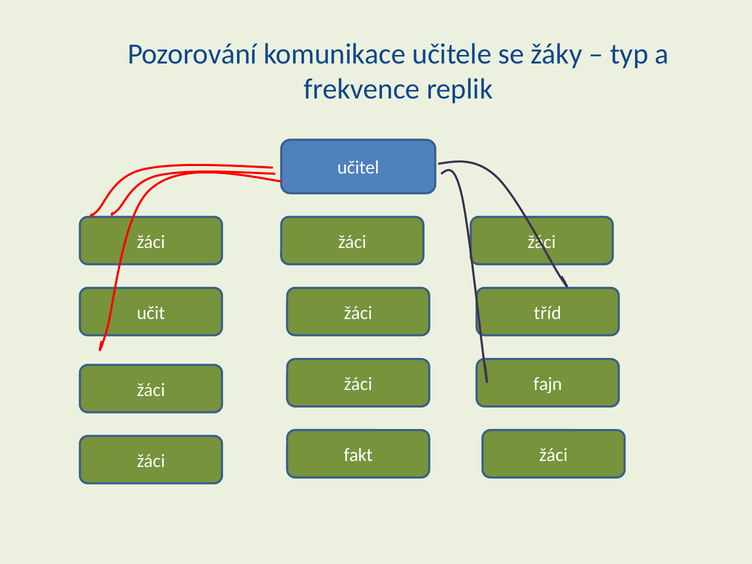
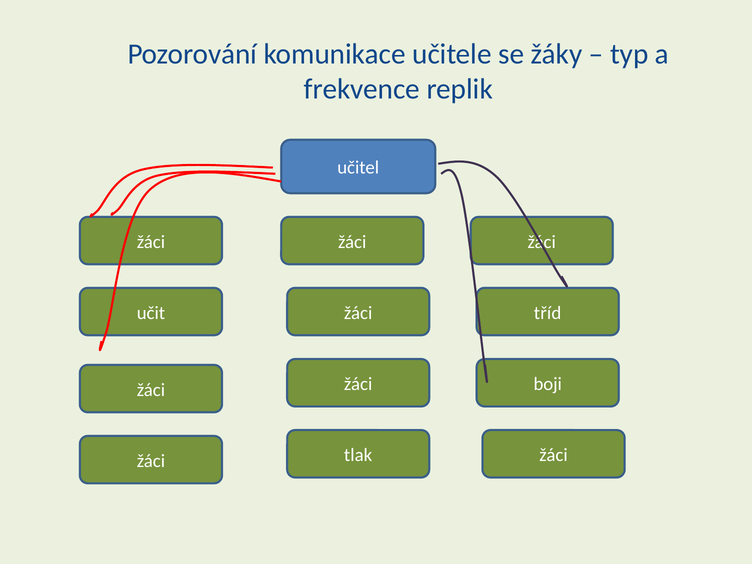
fajn: fajn -> boji
fakt: fakt -> tlak
